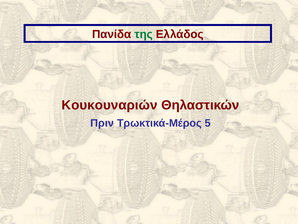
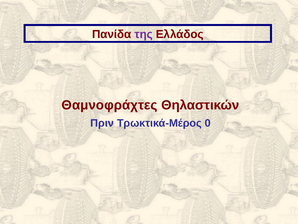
της colour: green -> purple
Κουκουναριών: Κουκουναριών -> Θαμνοφράχτες
5: 5 -> 0
